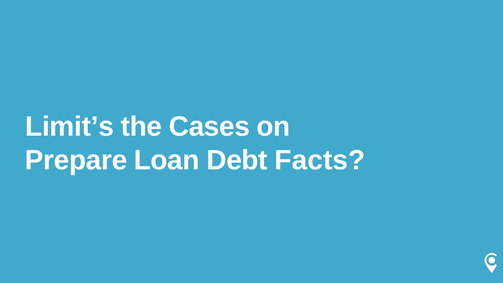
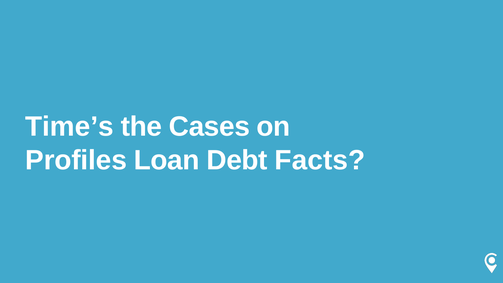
Limit’s: Limit’s -> Time’s
Prepare: Prepare -> Profiles
